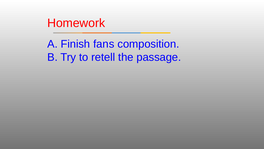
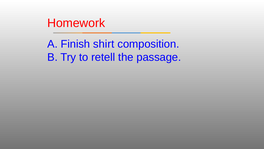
fans: fans -> shirt
